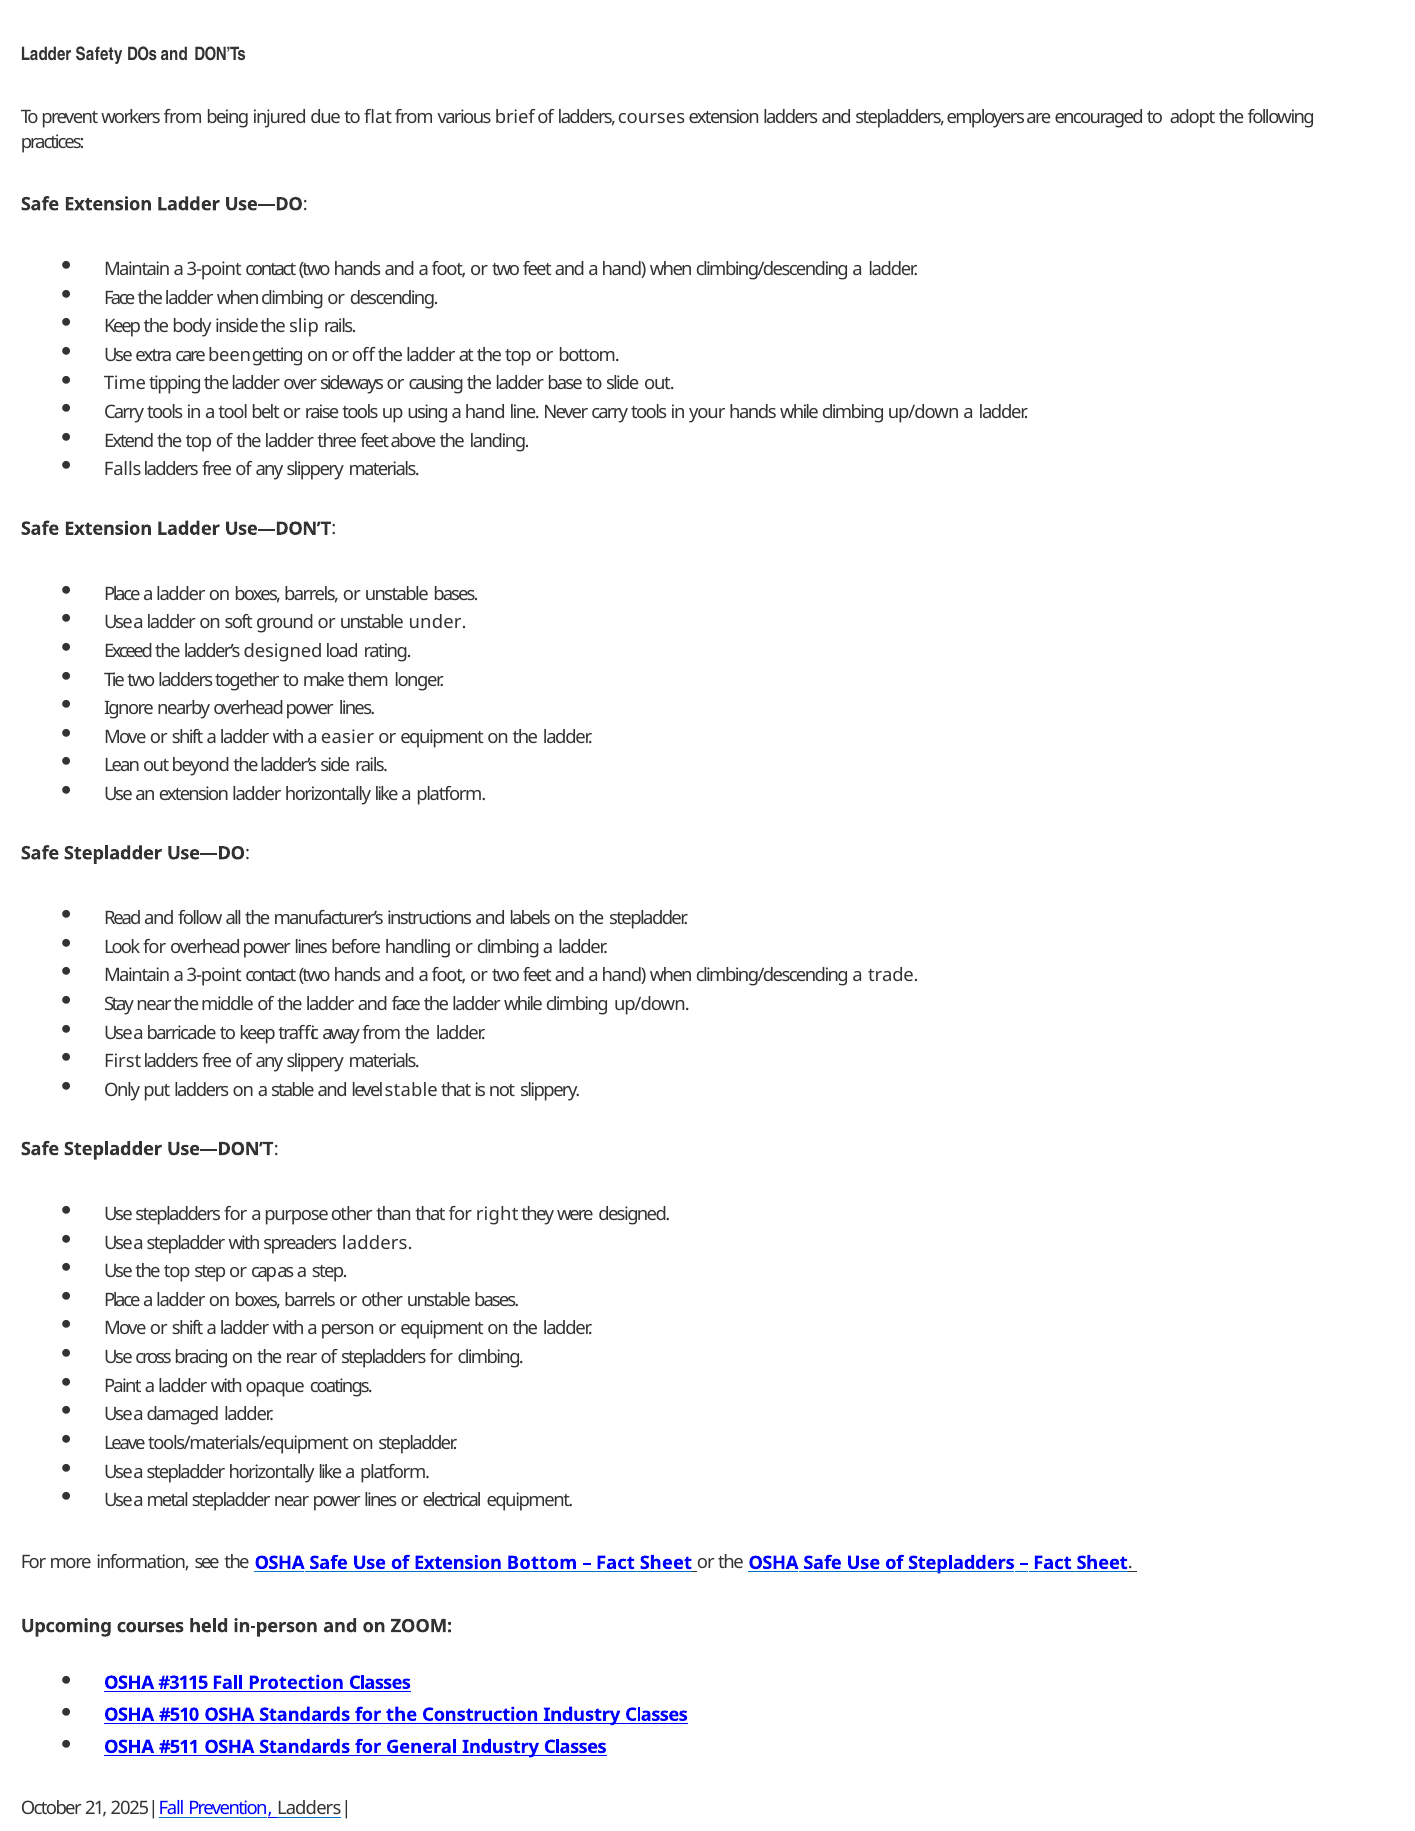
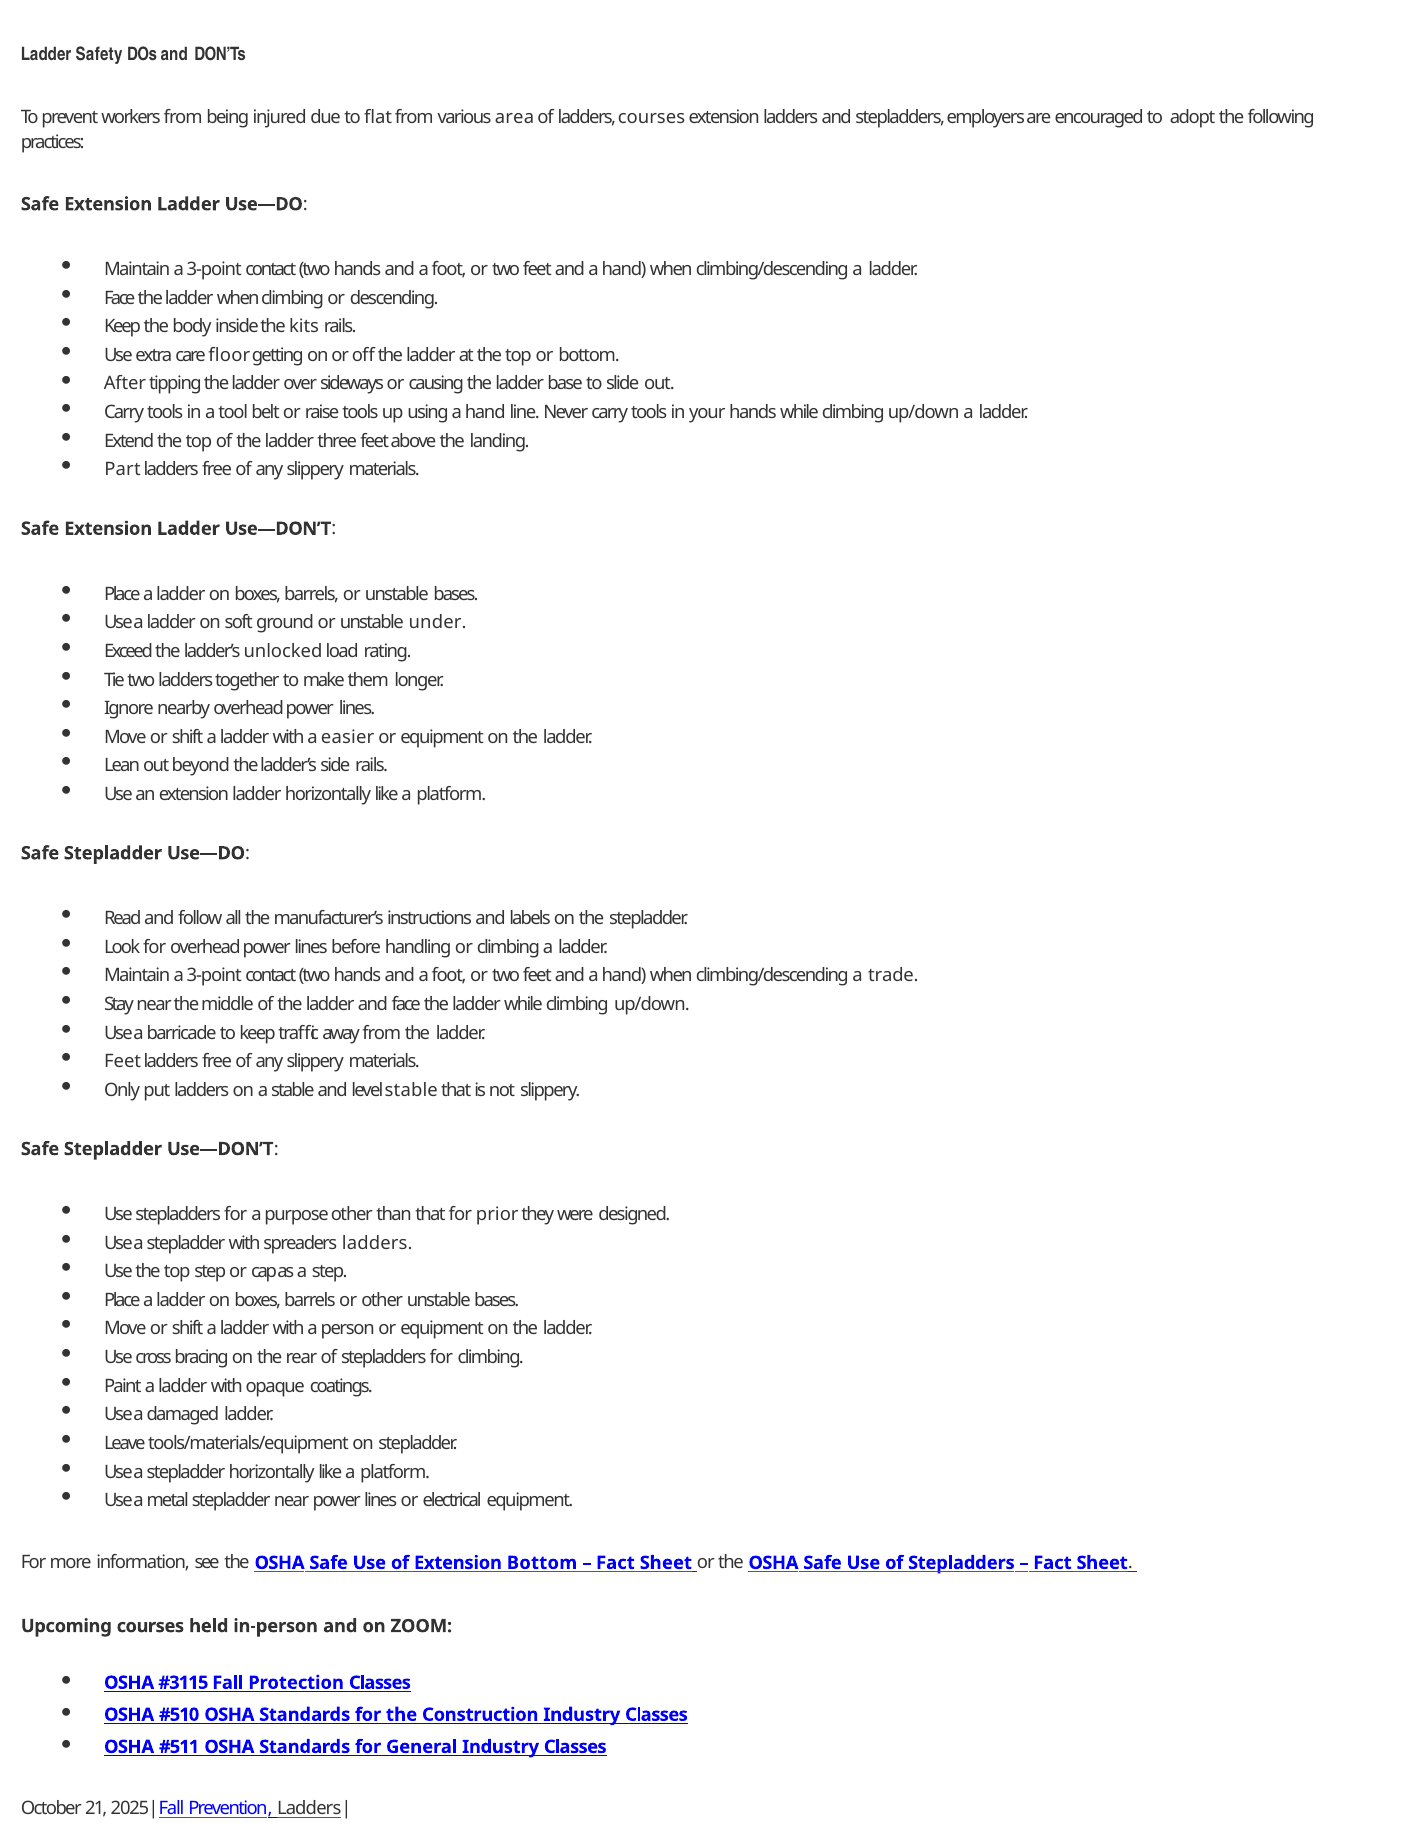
brief: brief -> area
slip: slip -> kits
been: been -> floor
Time: Time -> After
Falls: Falls -> Part
ladder’s designed: designed -> unlocked
First at (123, 1062): First -> Feet
right: right -> prior
